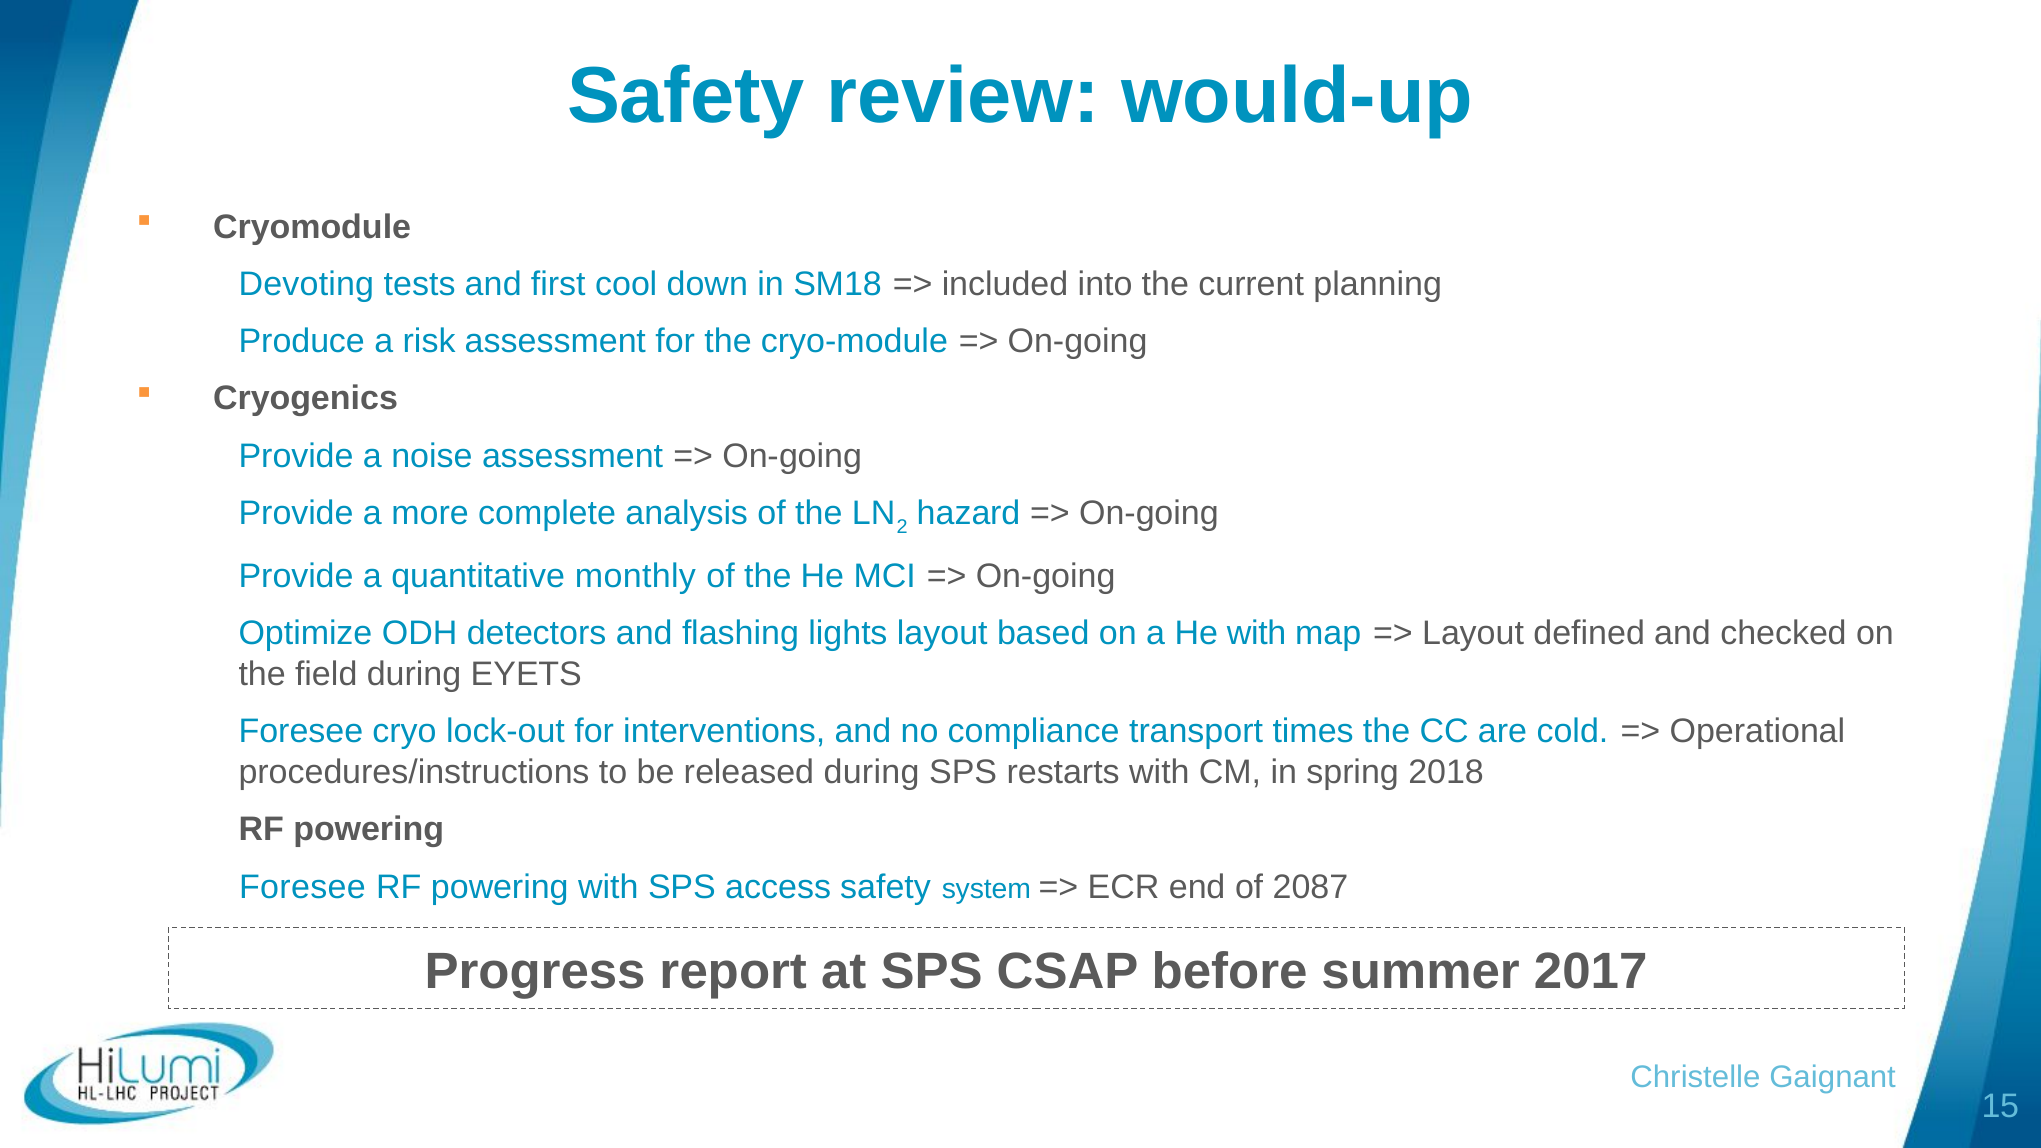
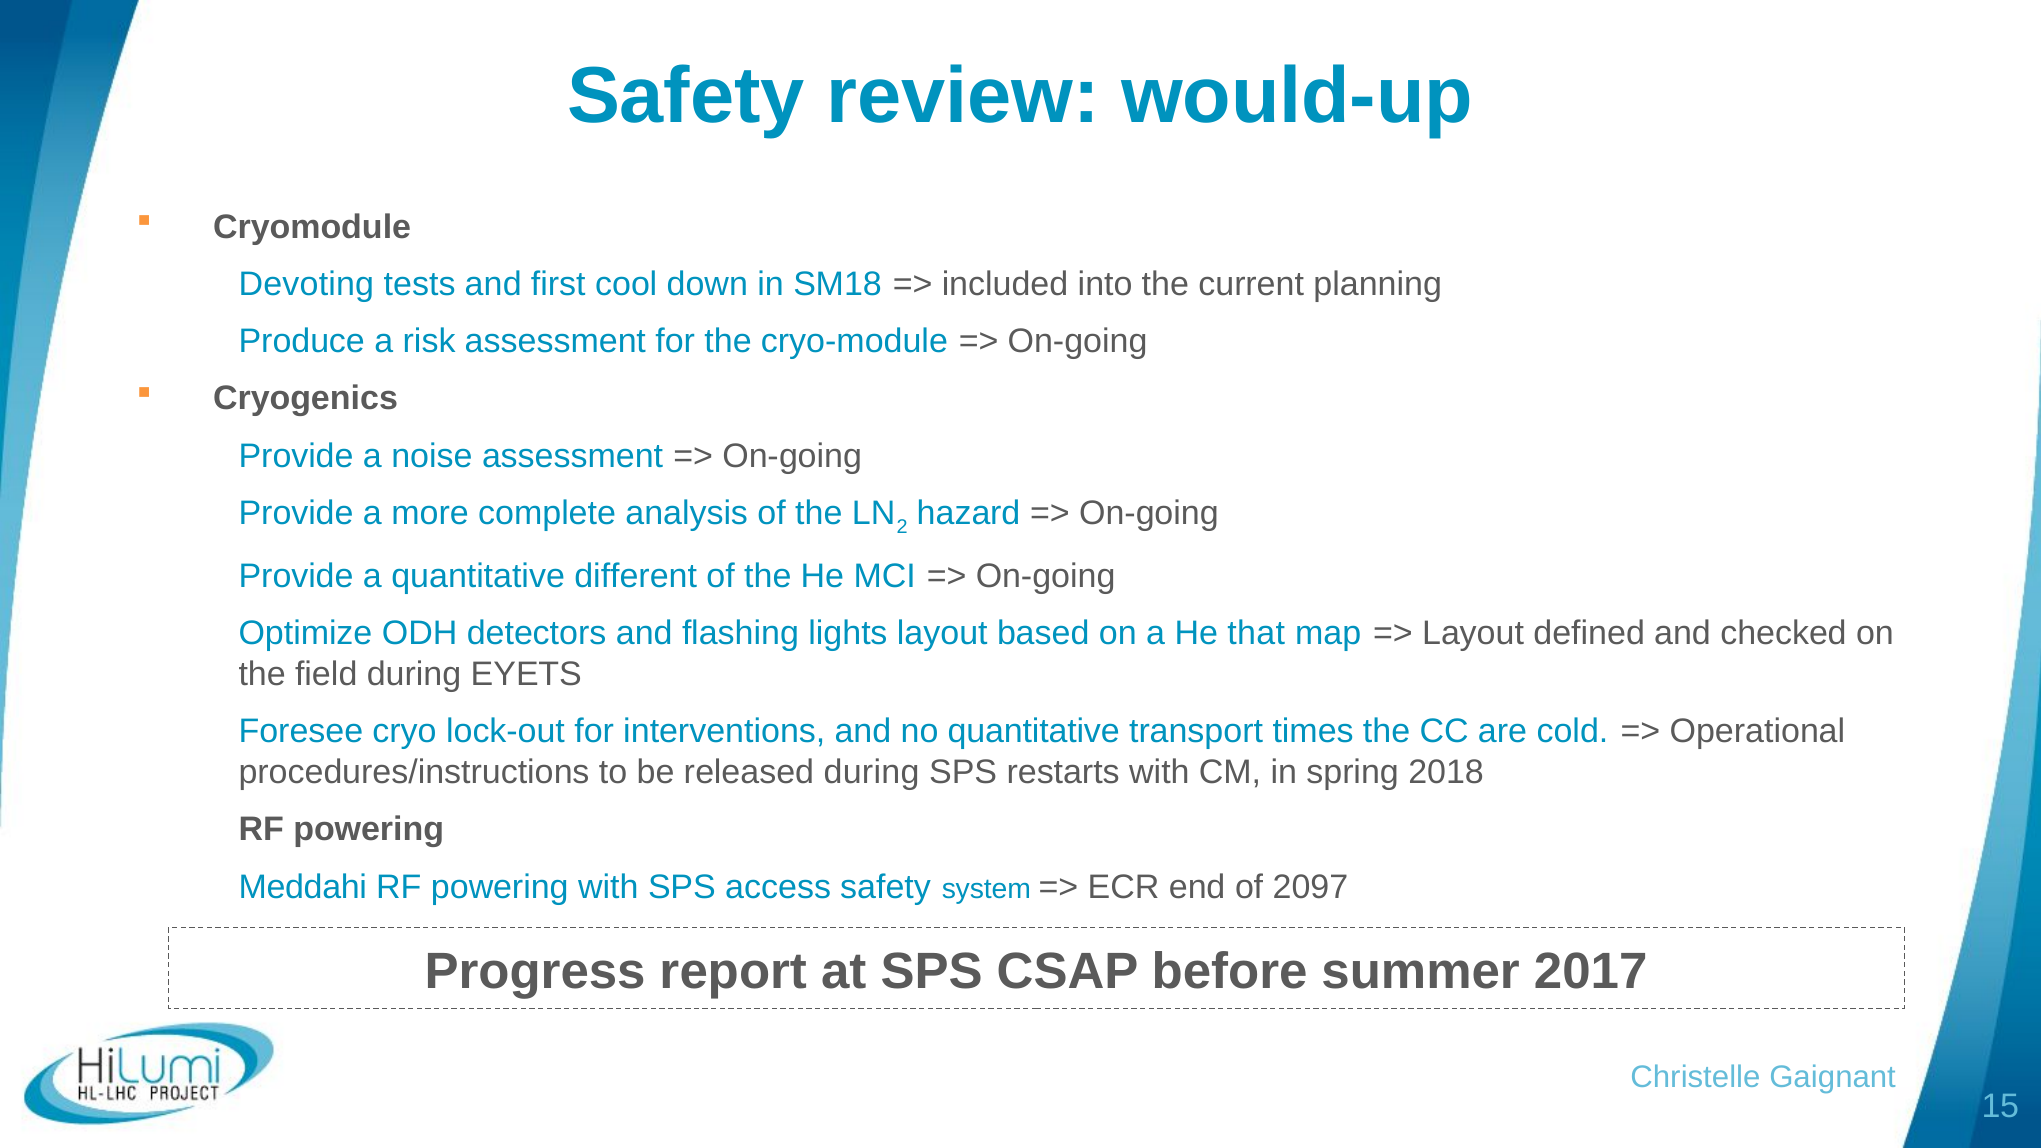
monthly: monthly -> different
He with: with -> that
no compliance: compliance -> quantitative
Foresee at (302, 887): Foresee -> Meddahi
2087: 2087 -> 2097
